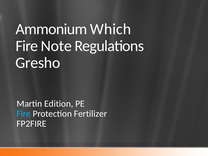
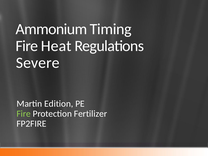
Which: Which -> Timing
Note: Note -> Heat
Gresho: Gresho -> Severe
Fire at (24, 114) colour: light blue -> light green
